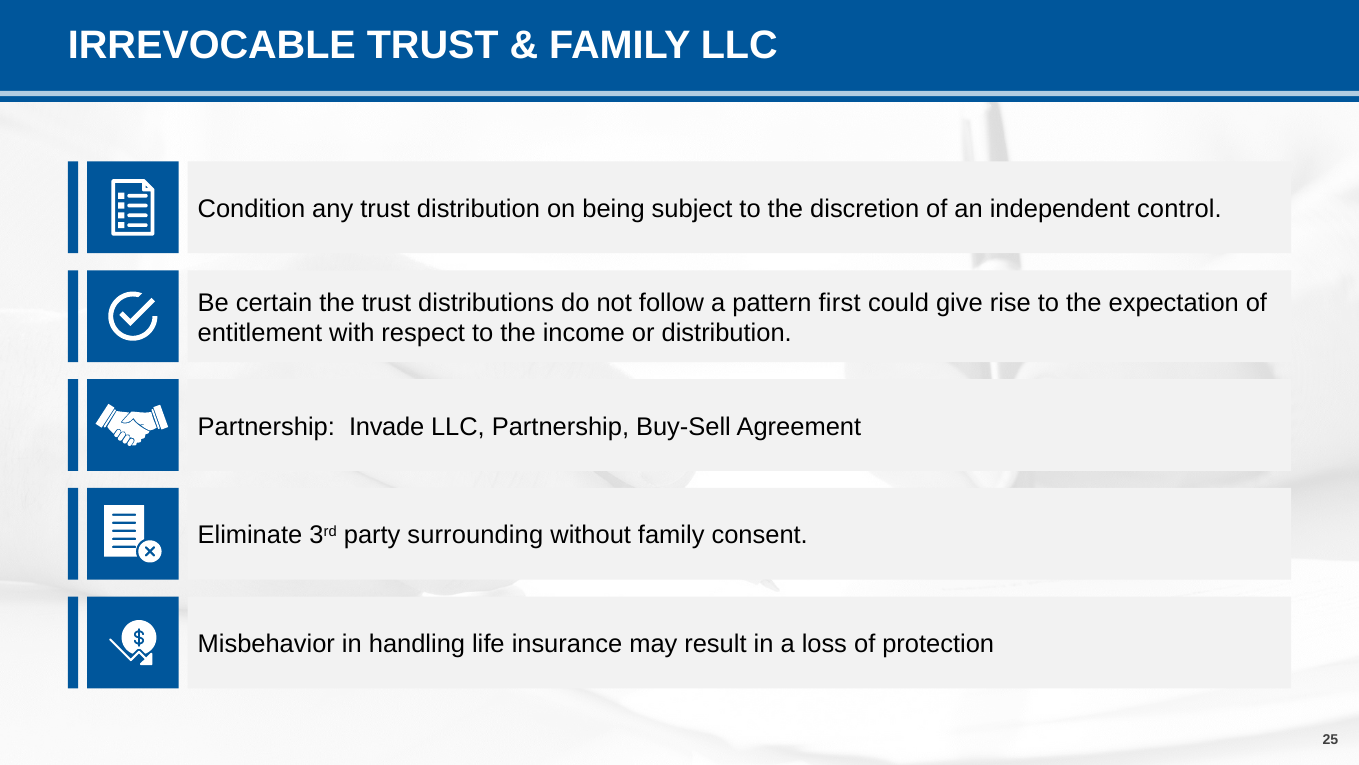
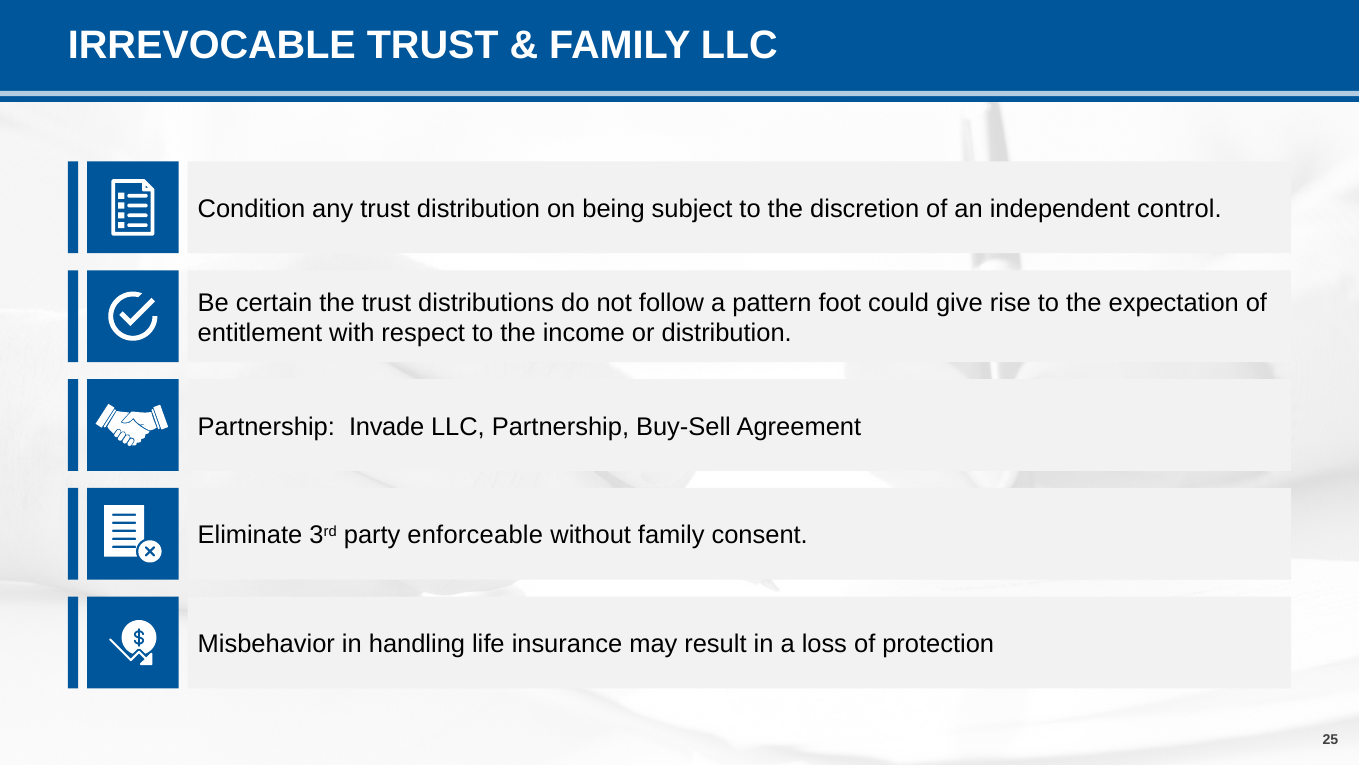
first: first -> foot
surrounding: surrounding -> enforceable
